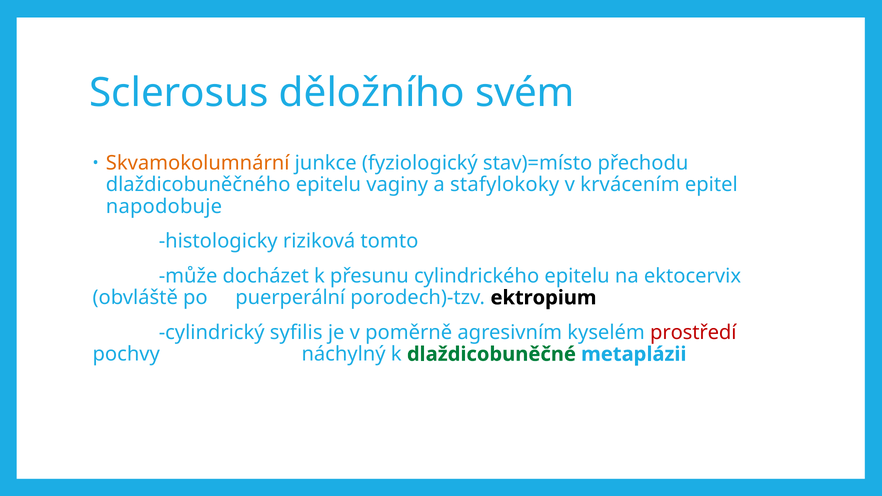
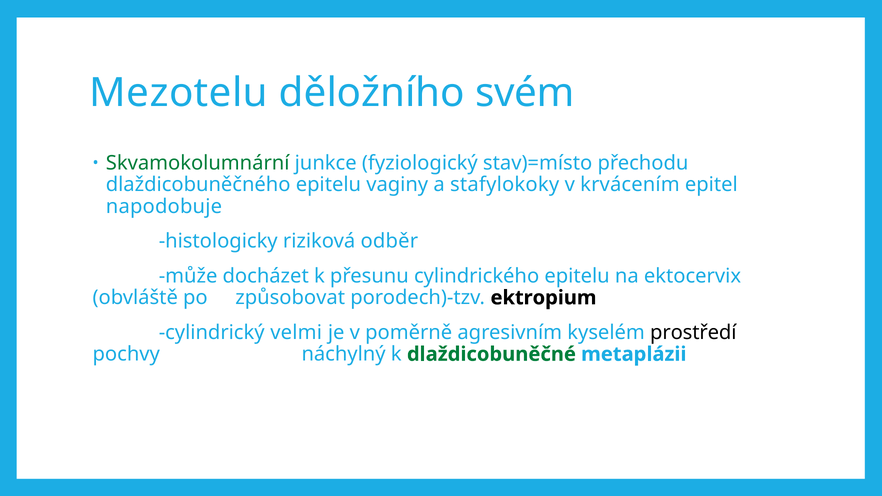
Sclerosus: Sclerosus -> Mezotelu
Skvamokolumnární colour: orange -> green
tomto: tomto -> odběr
puerperální: puerperální -> způsobovat
syfilis: syfilis -> velmi
prostředí colour: red -> black
